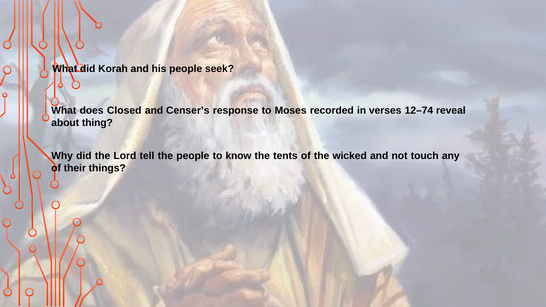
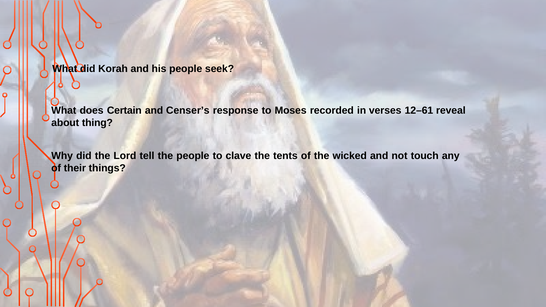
Closed: Closed -> Certain
12–74: 12–74 -> 12–61
know: know -> clave
